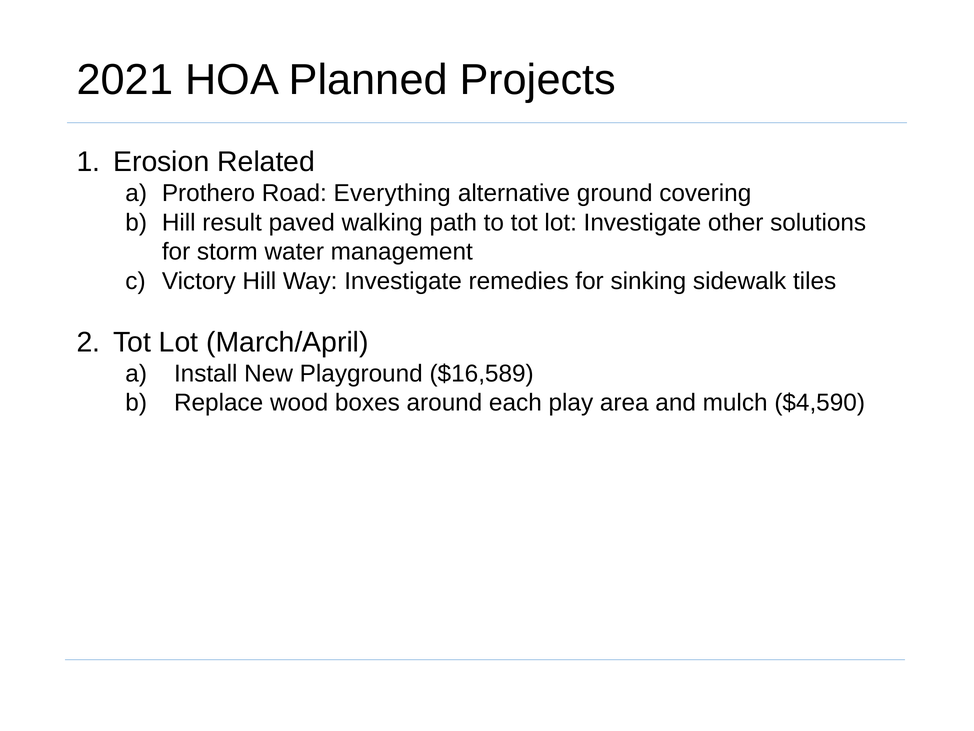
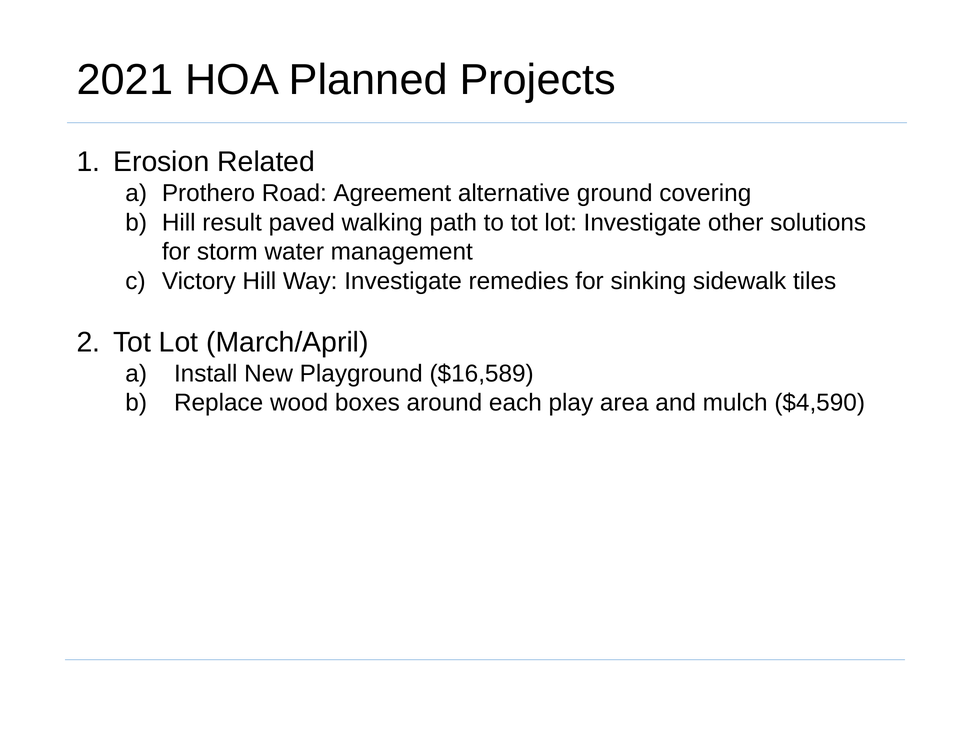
Everything: Everything -> Agreement
